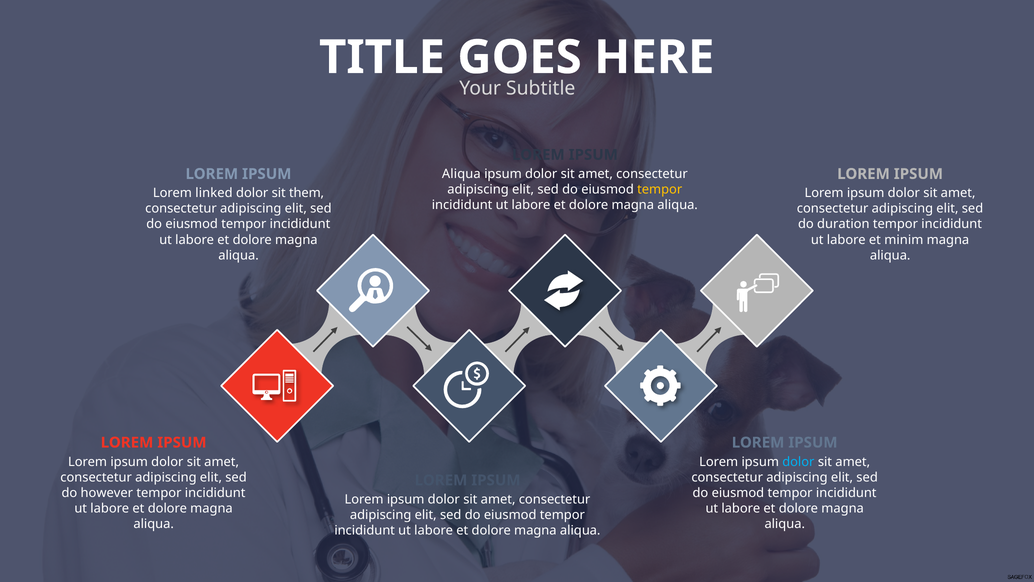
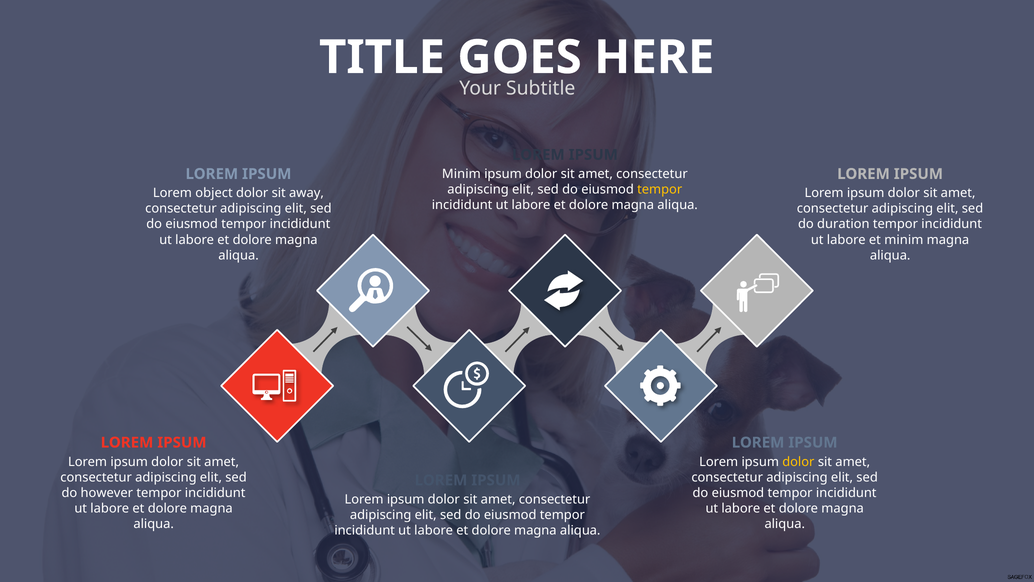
Aliqua at (461, 174): Aliqua -> Minim
linked: linked -> object
them: them -> away
dolor at (798, 462) colour: light blue -> yellow
